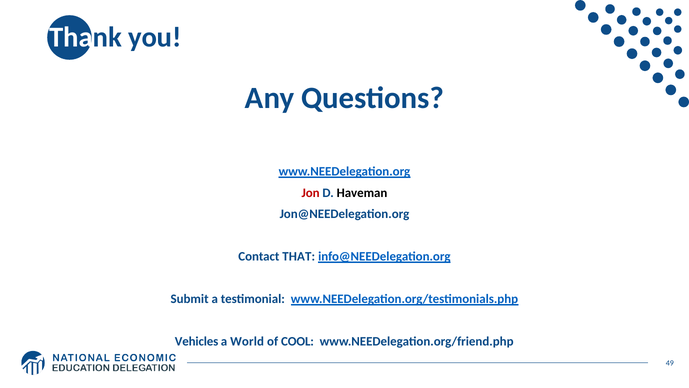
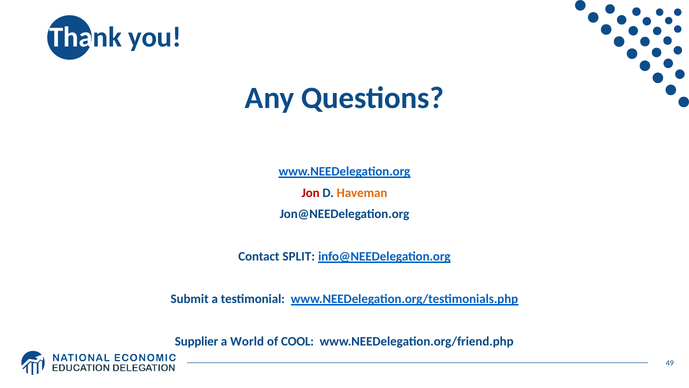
Haveman colour: black -> orange
THAT: THAT -> SPLIT
Vehicles: Vehicles -> Supplier
